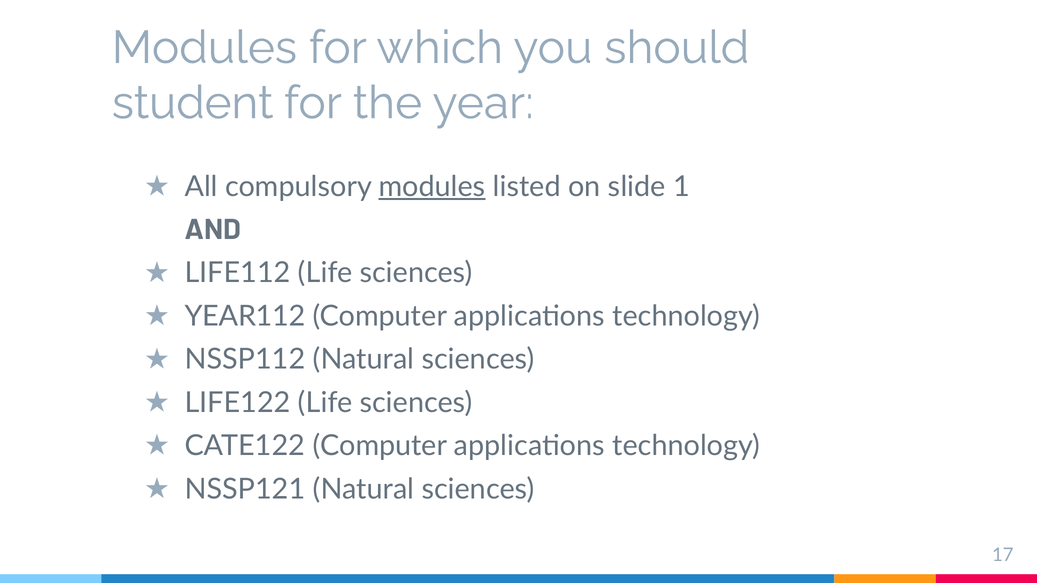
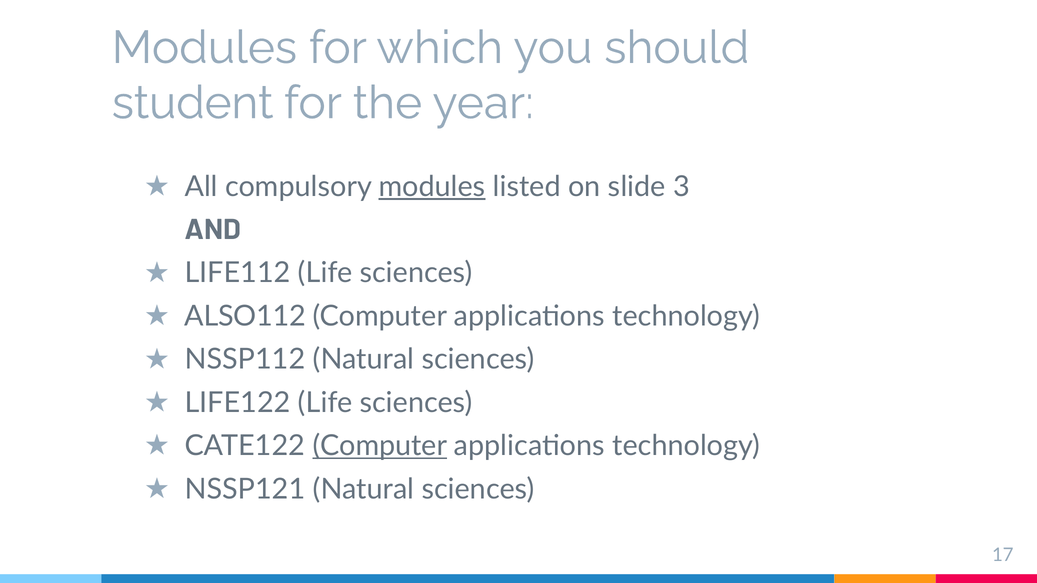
1: 1 -> 3
YEAR112: YEAR112 -> ALSO112
Computer at (380, 446) underline: none -> present
